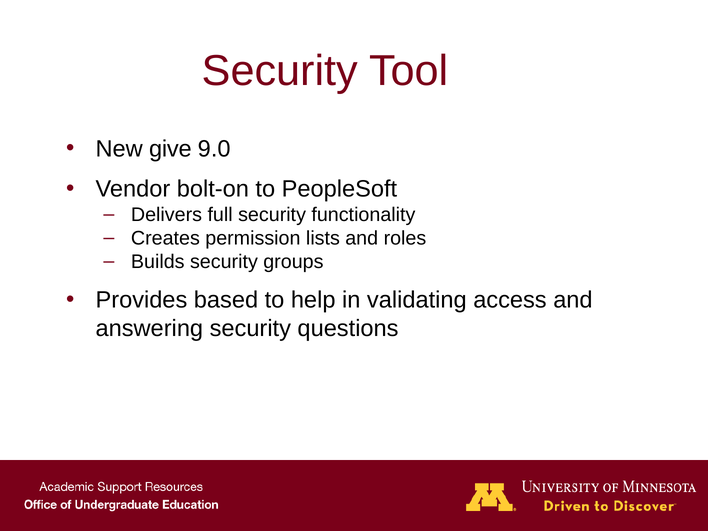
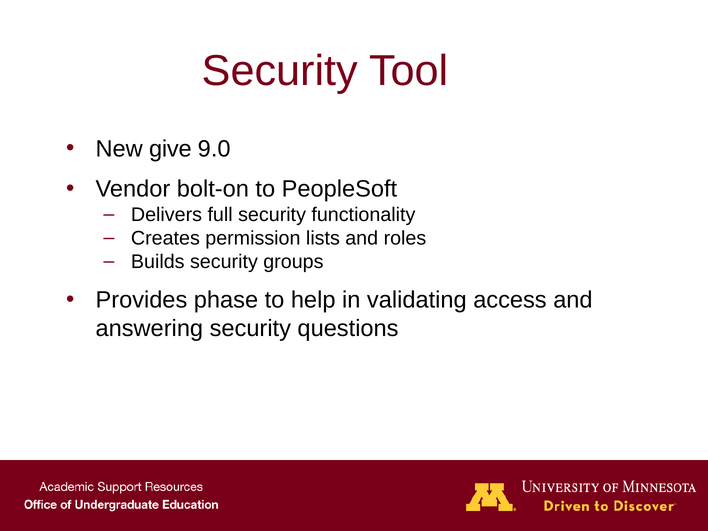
based: based -> phase
